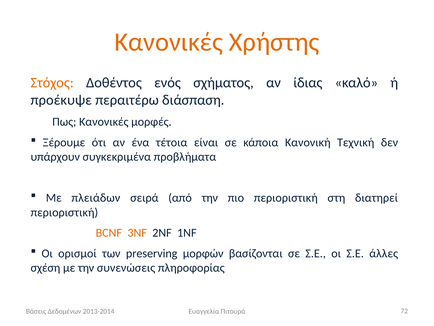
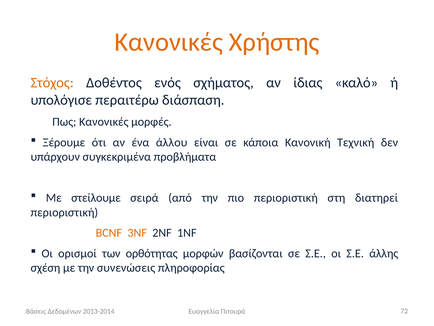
προέκυψε: προέκυψε -> υπολόγισε
τέτοια: τέτοια -> άλλου
πλειάδων: πλειάδων -> στείλουμε
preserving: preserving -> ορθότητας
άλλες: άλλες -> άλλης
